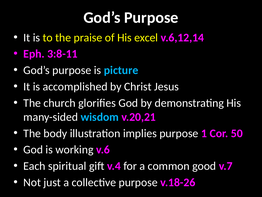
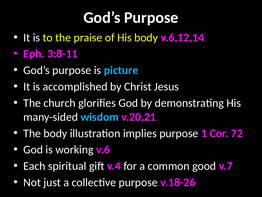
His excel: excel -> body
50: 50 -> 72
